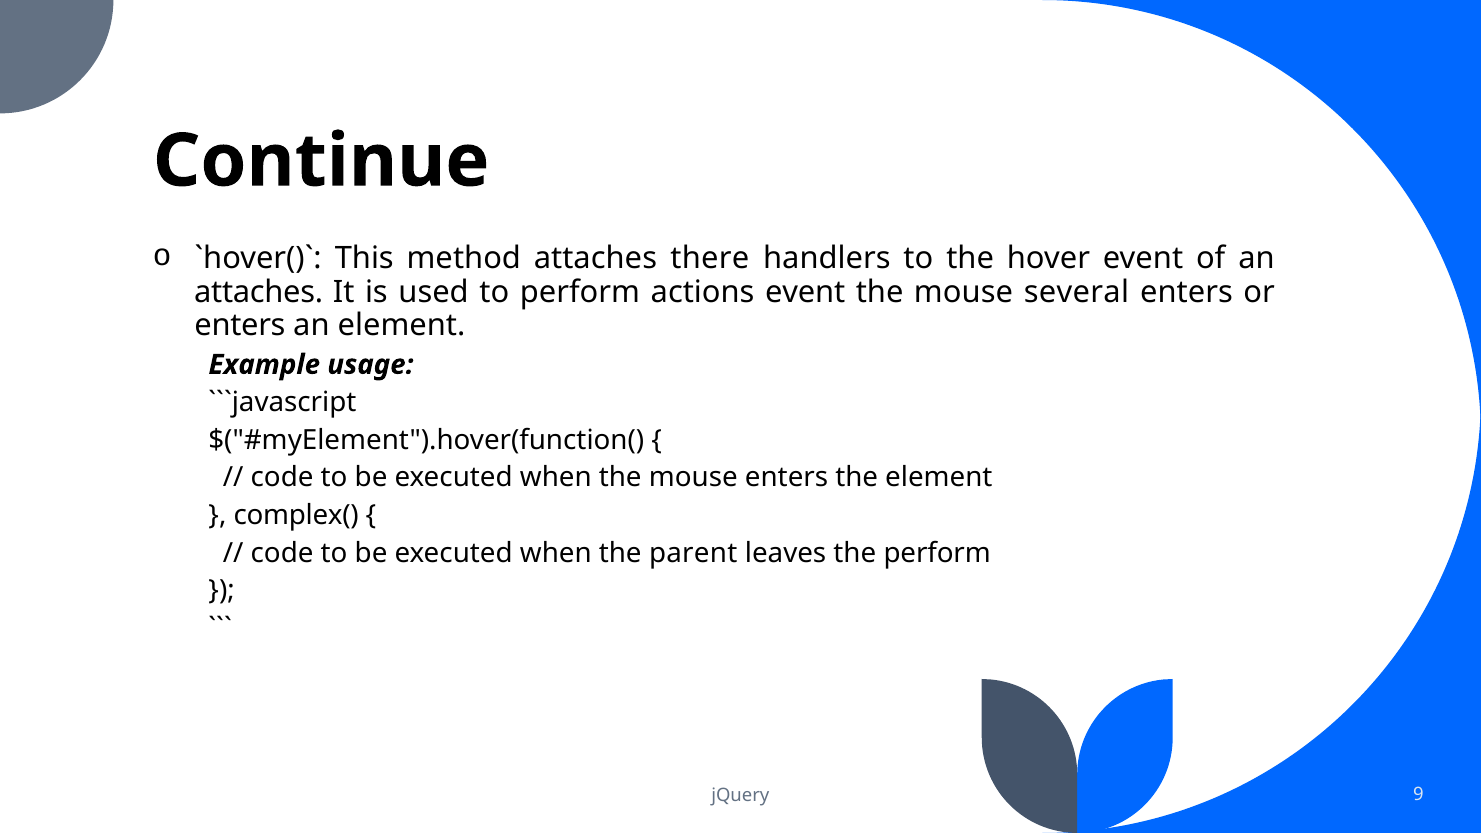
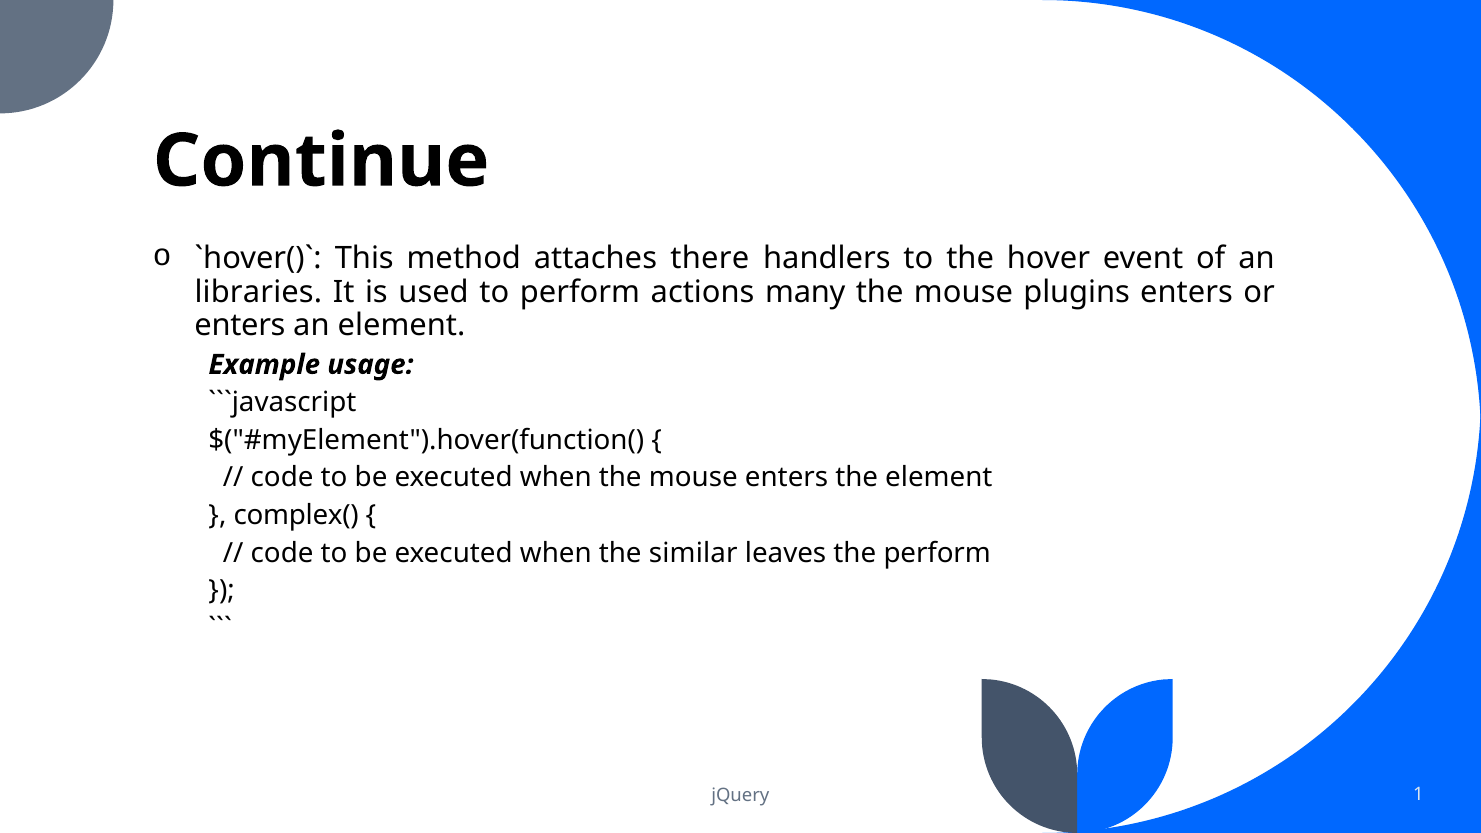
attaches at (259, 292): attaches -> libraries
actions event: event -> many
several: several -> plugins
parent: parent -> similar
9: 9 -> 1
